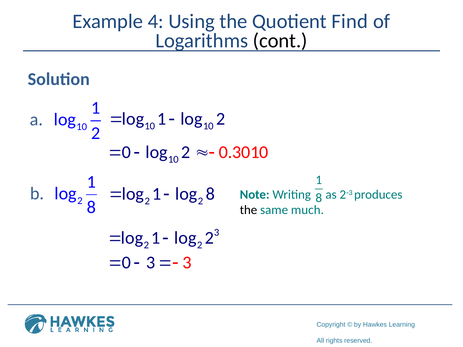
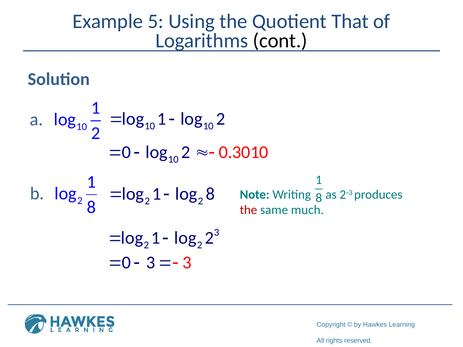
4: 4 -> 5
Find: Find -> That
the at (249, 210) colour: black -> red
